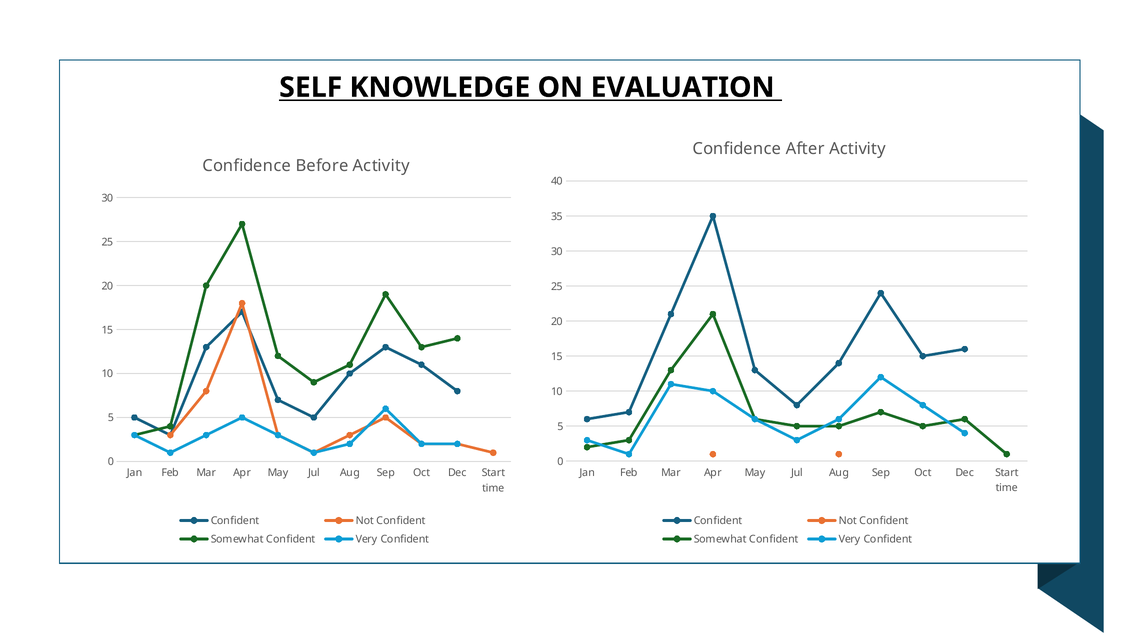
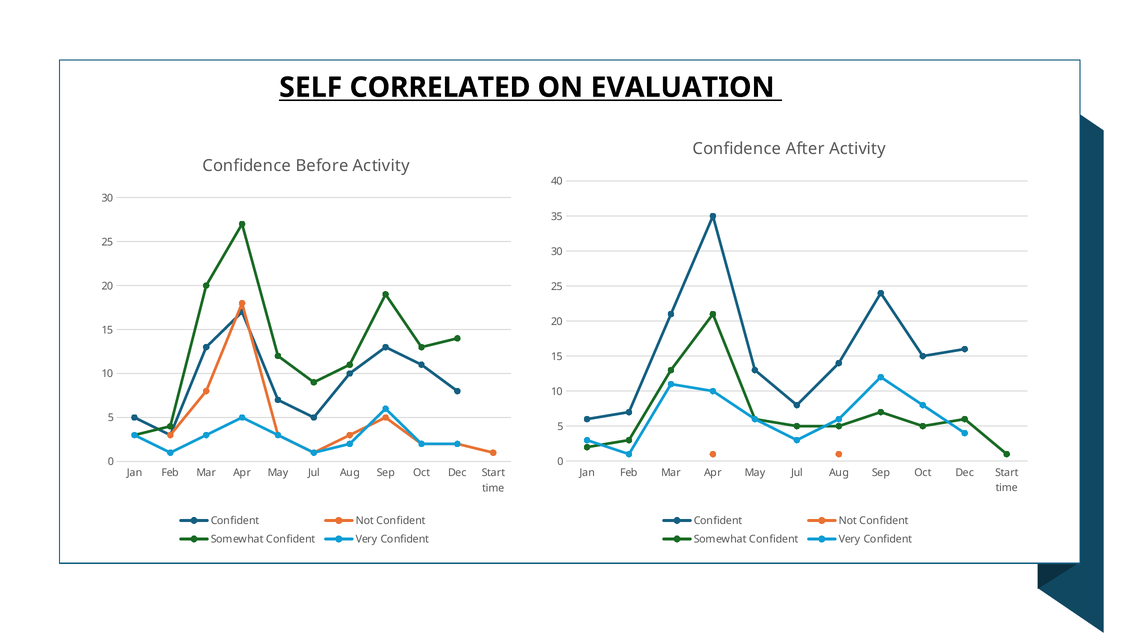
KNOWLEDGE: KNOWLEDGE -> CORRELATED
